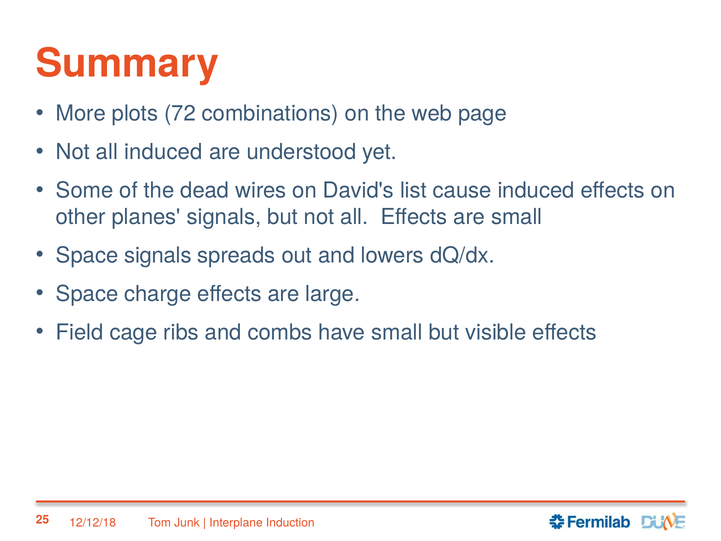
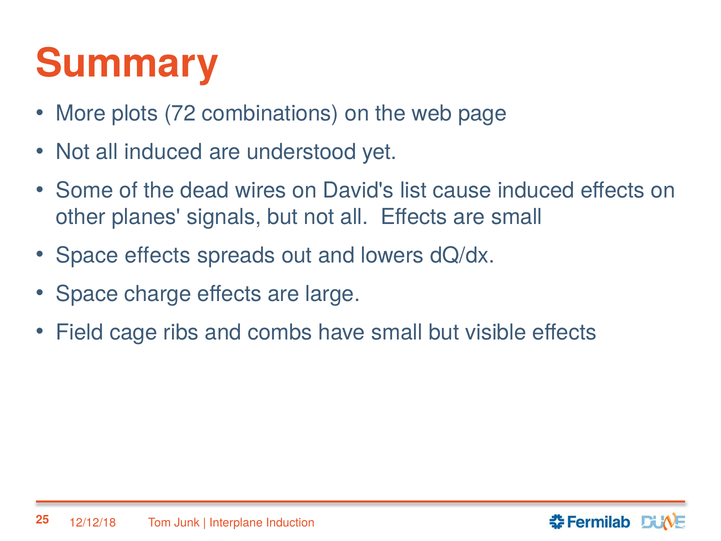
Space signals: signals -> effects
